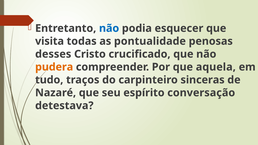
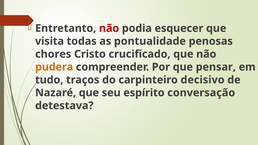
não at (109, 28) colour: blue -> red
desses: desses -> chores
aquela: aquela -> pensar
sinceras: sinceras -> decisivo
